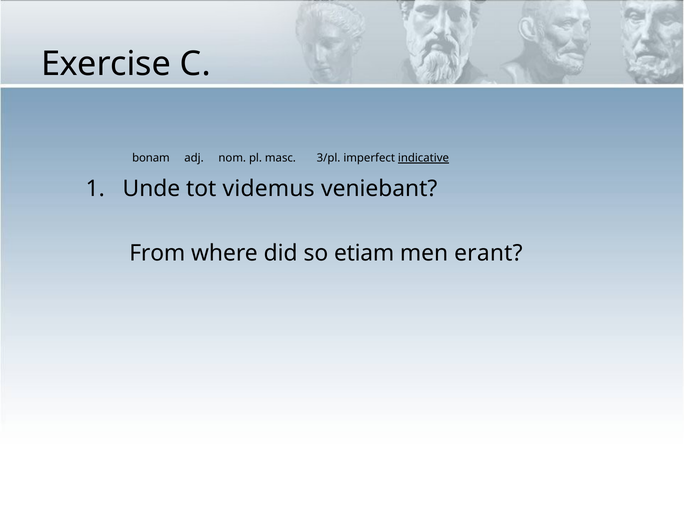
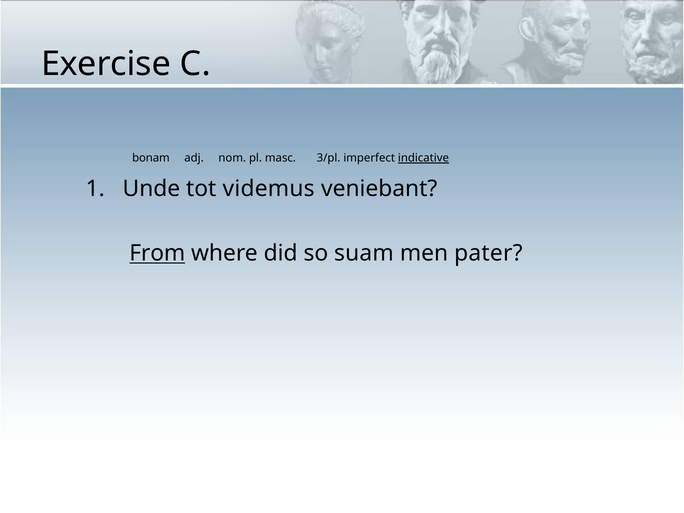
From underline: none -> present
etiam: etiam -> suam
erant: erant -> pater
